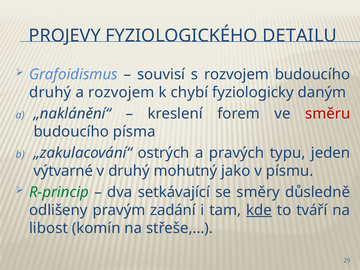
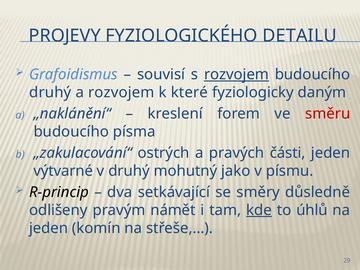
rozvojem at (236, 75) underline: none -> present
chybí: chybí -> které
typu: typu -> části
R-princip colour: green -> black
zadání: zadání -> námět
tváří: tváří -> úhlů
libost at (48, 228): libost -> jeden
